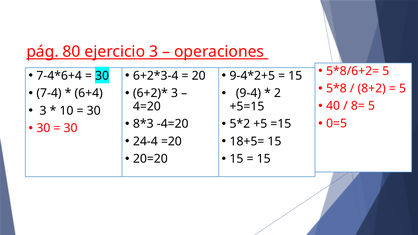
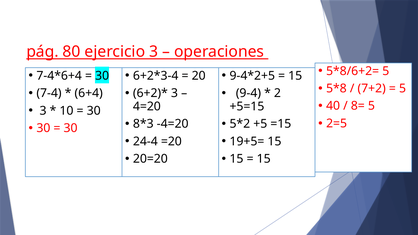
8+2: 8+2 -> 7+2
0=5: 0=5 -> 2=5
18+5=: 18+5= -> 19+5=
